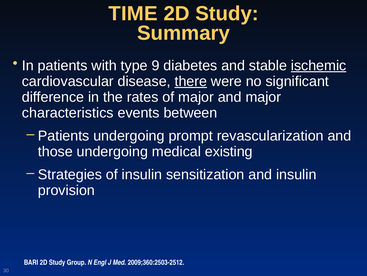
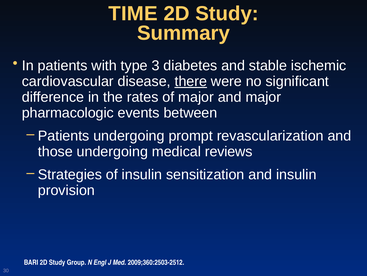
9: 9 -> 3
ischemic underline: present -> none
characteristics: characteristics -> pharmacologic
existing: existing -> reviews
